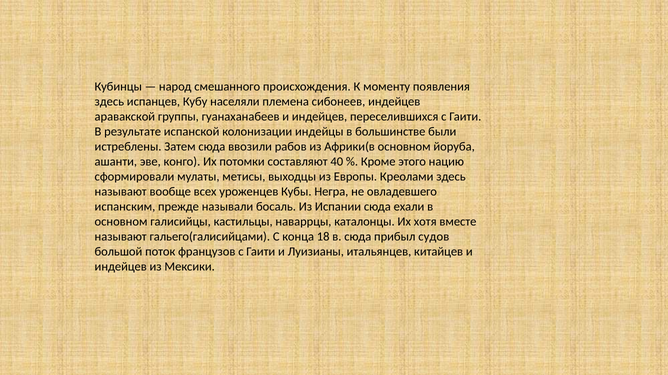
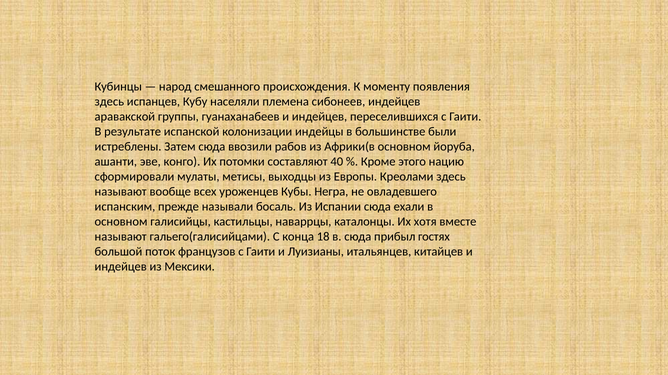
судов: судов -> гостях
